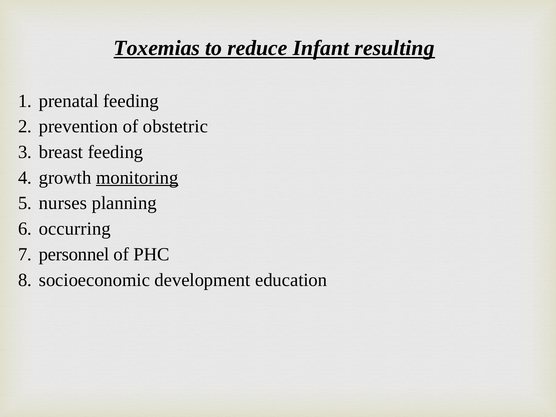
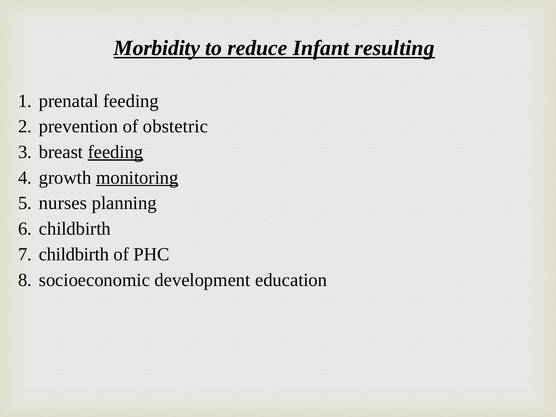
Toxemias: Toxemias -> Morbidity
feeding at (115, 152) underline: none -> present
occurring at (75, 229): occurring -> childbirth
personnel at (74, 254): personnel -> childbirth
